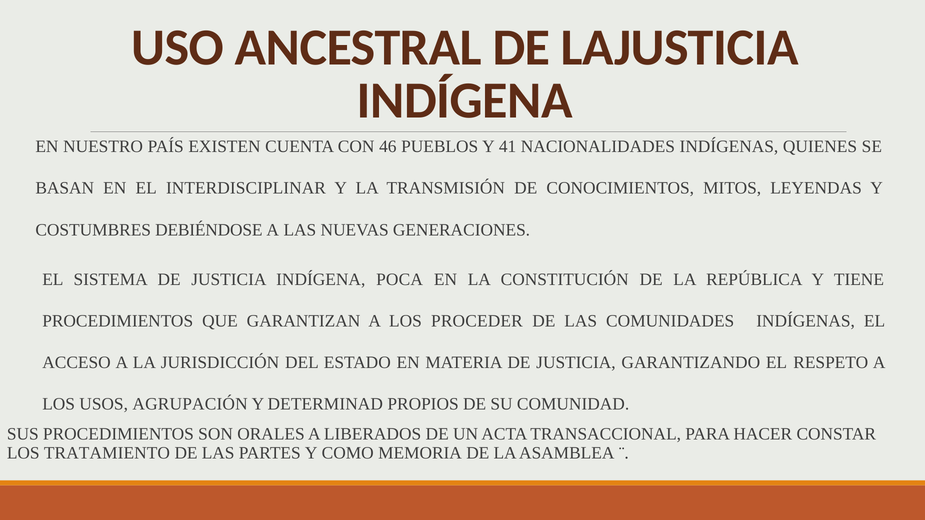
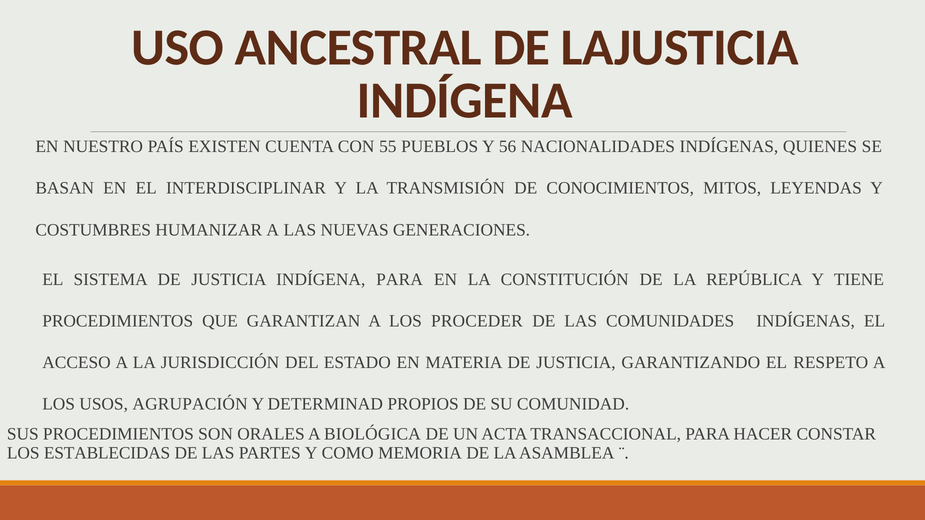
46: 46 -> 55
41: 41 -> 56
DEBIÉNDOSE: DEBIÉNDOSE -> HUMANIZAR
INDÍGENA POCA: POCA -> PARA
LIBERADOS: LIBERADOS -> BIOLÓGICA
TRATAMIENTO: TRATAMIENTO -> ESTABLECIDAS
